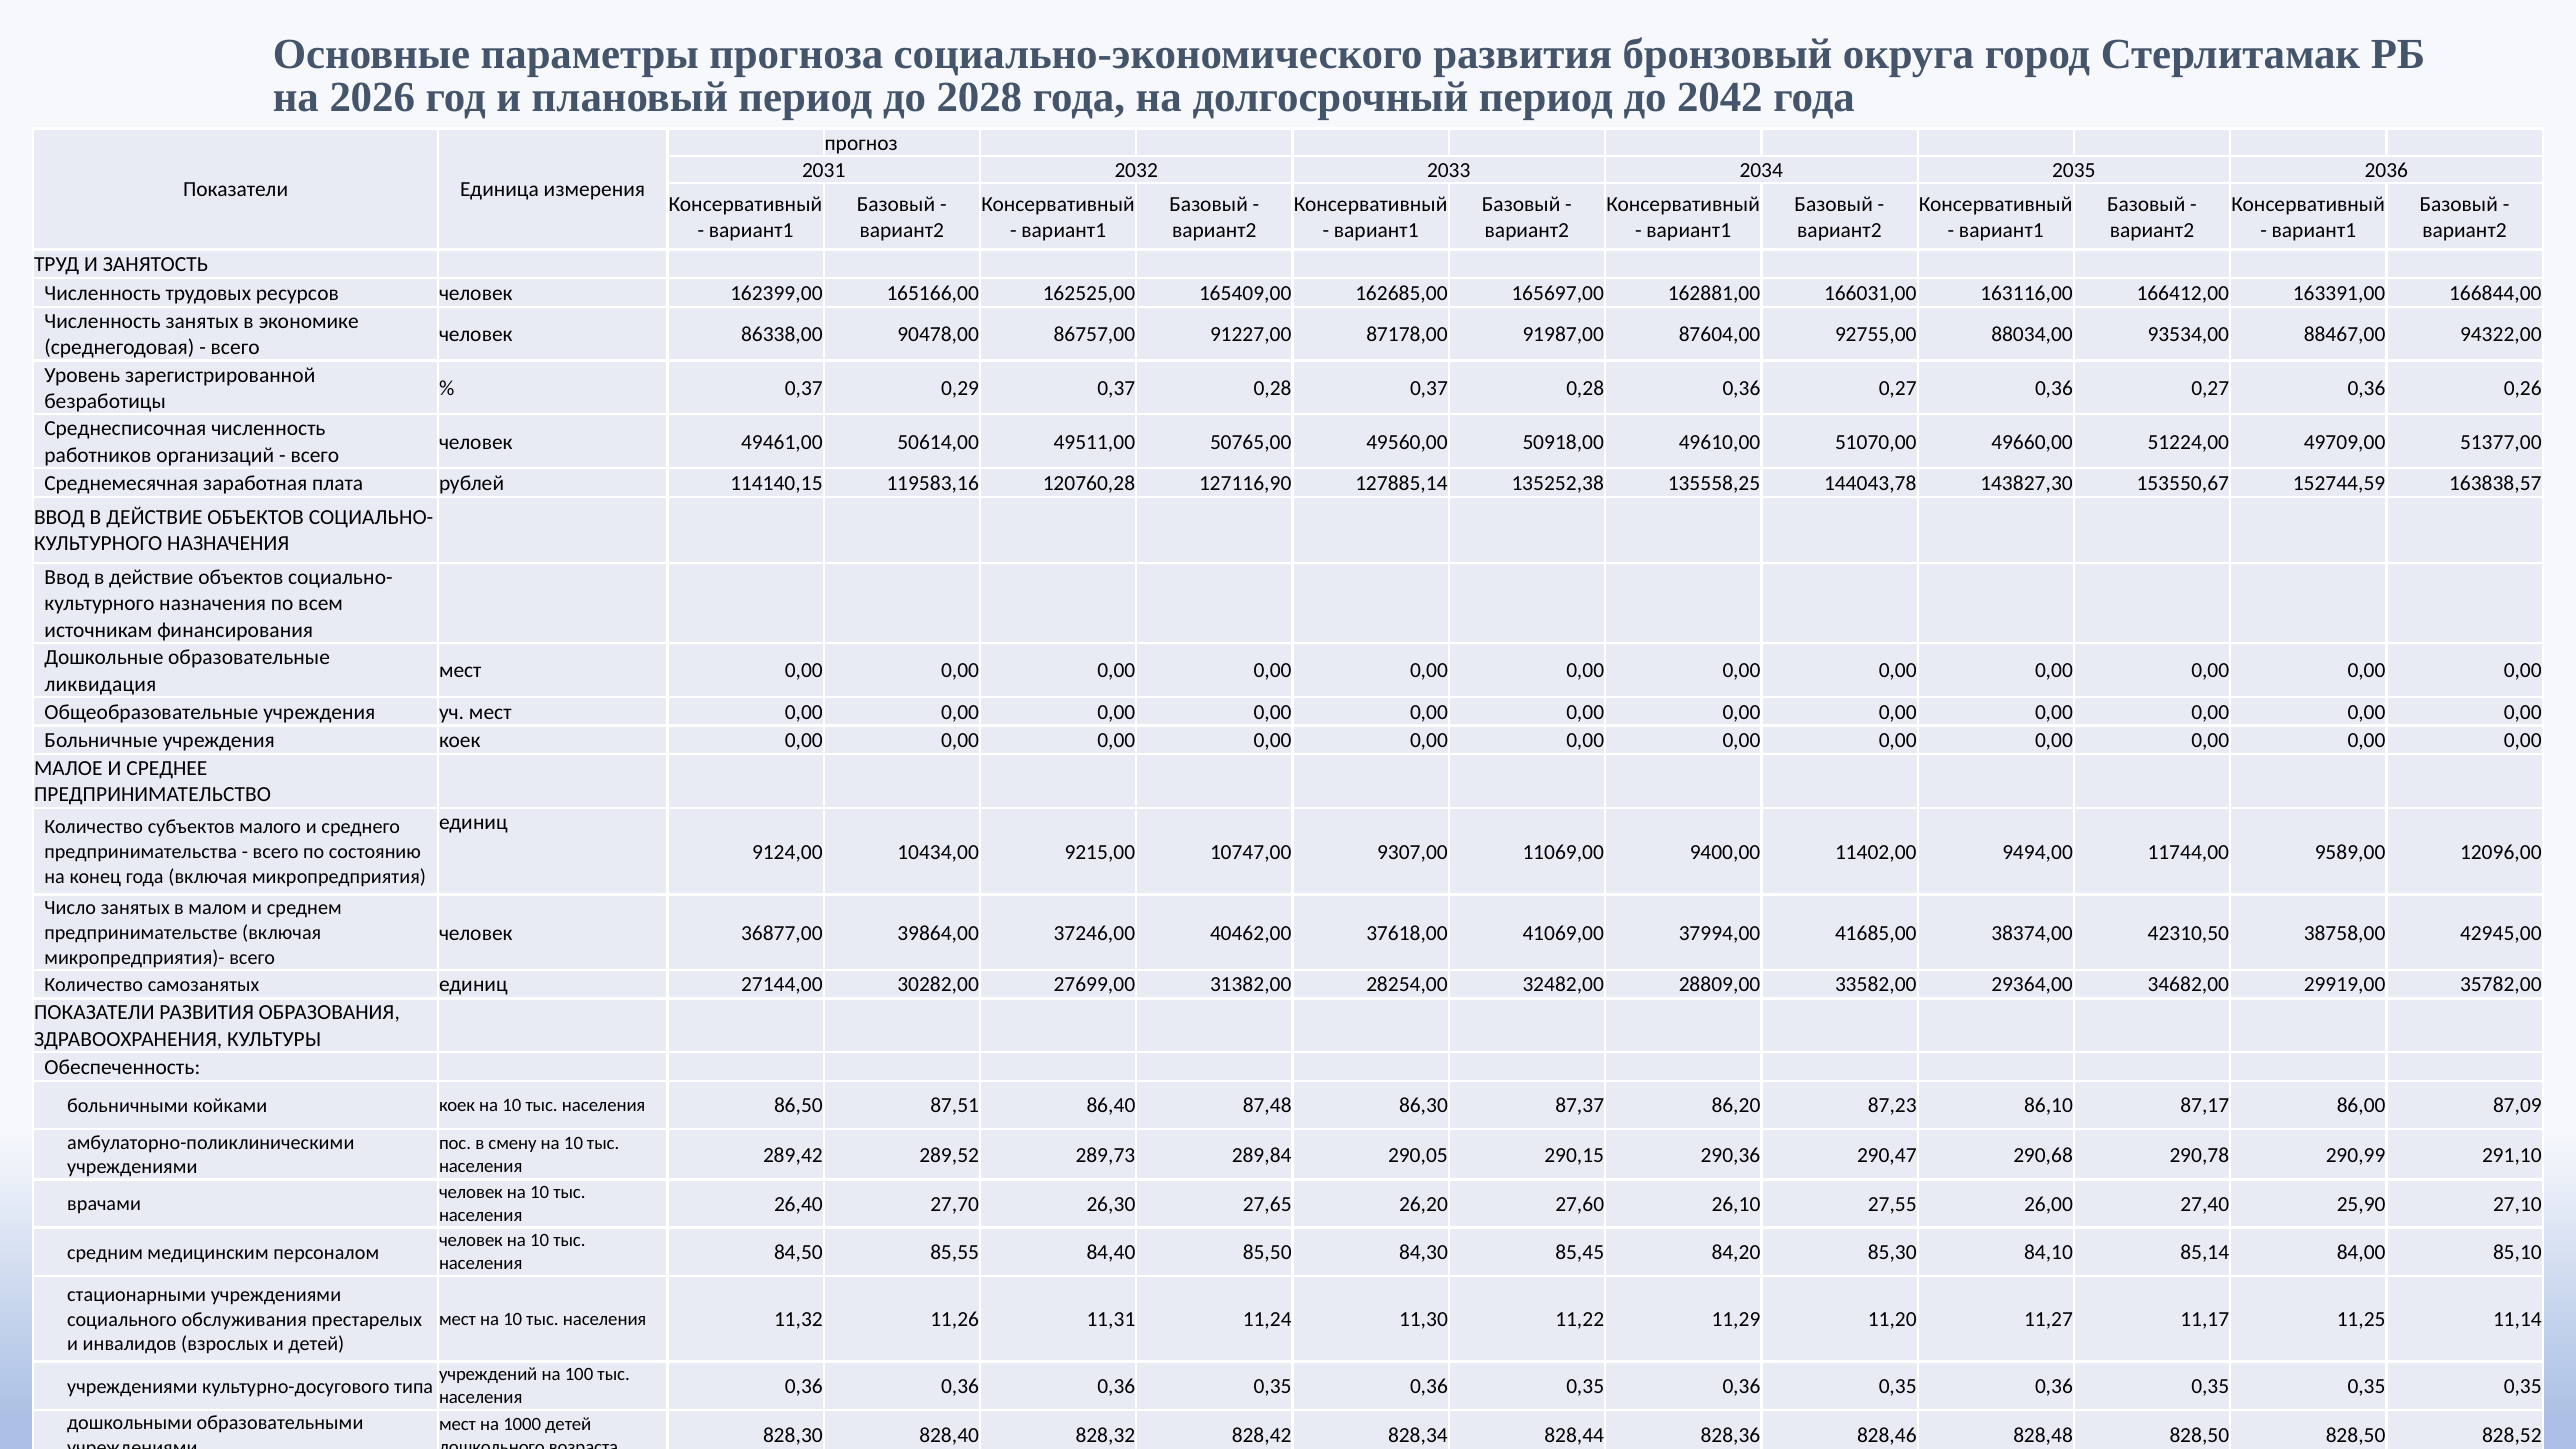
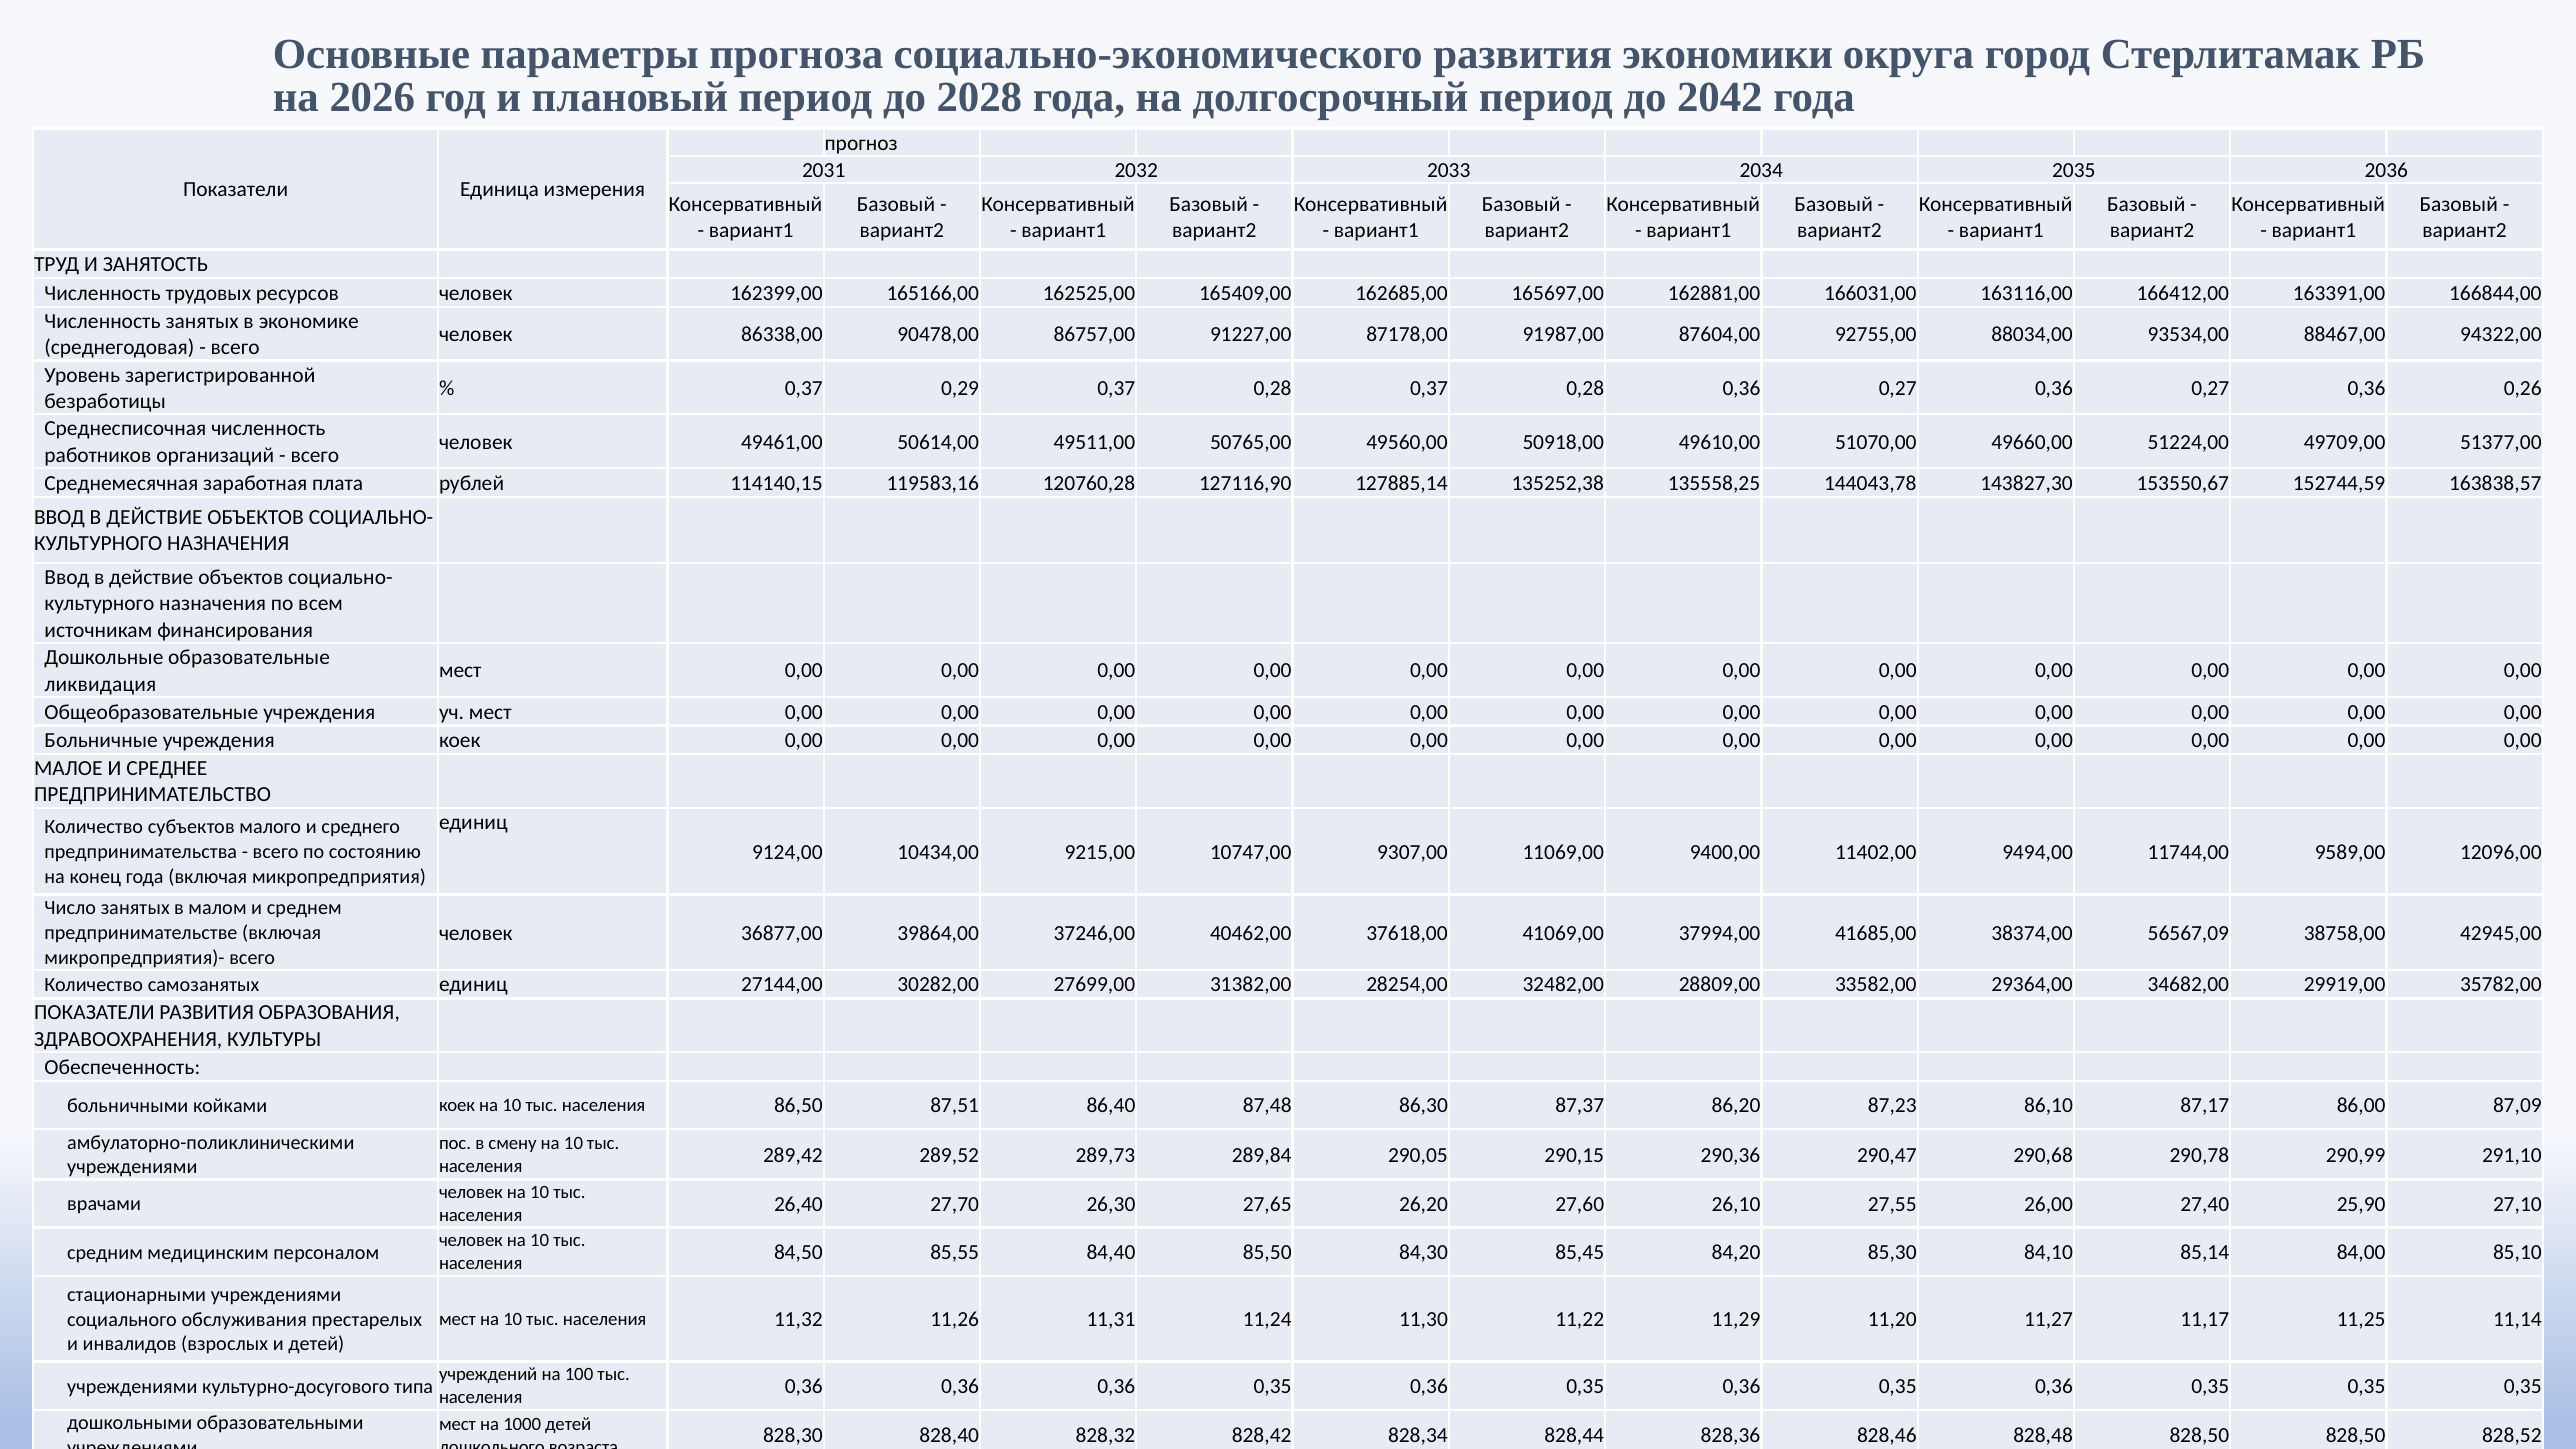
бронзовый: бронзовый -> экономики
42310,50: 42310,50 -> 56567,09
